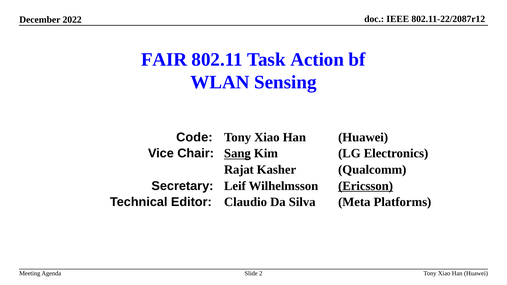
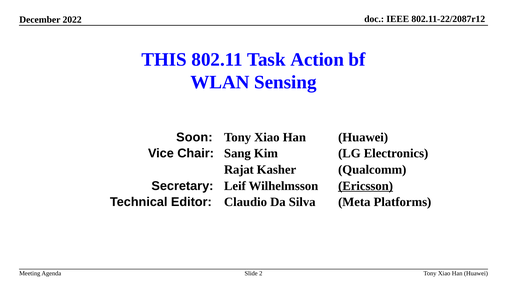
FAIR: FAIR -> THIS
Code: Code -> Soon
Sang underline: present -> none
